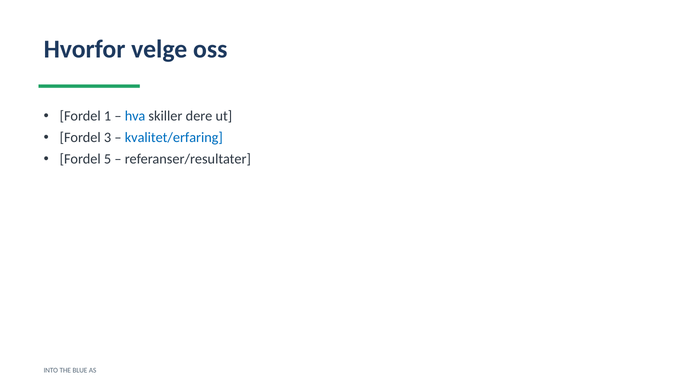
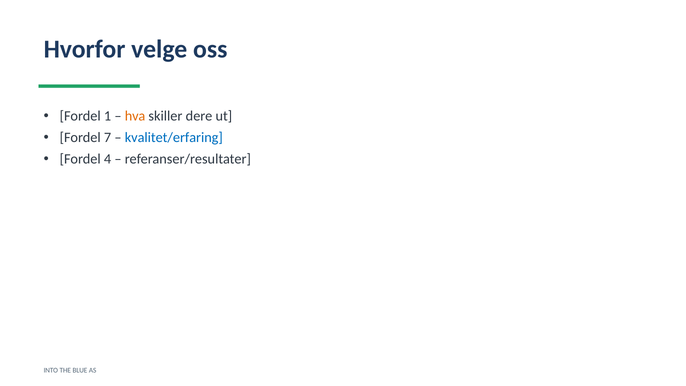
hva colour: blue -> orange
3: 3 -> 7
5: 5 -> 4
